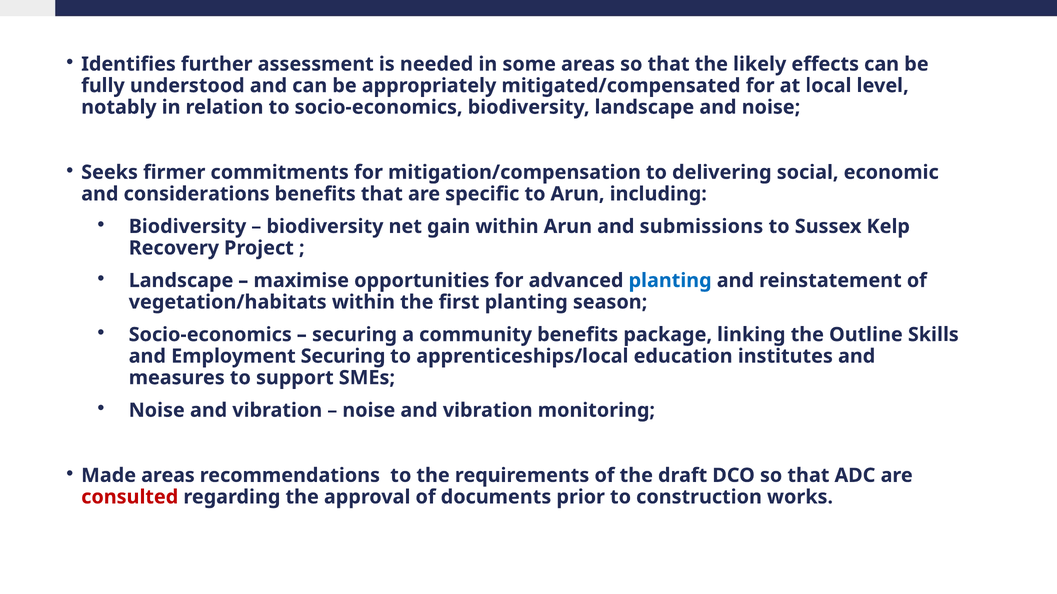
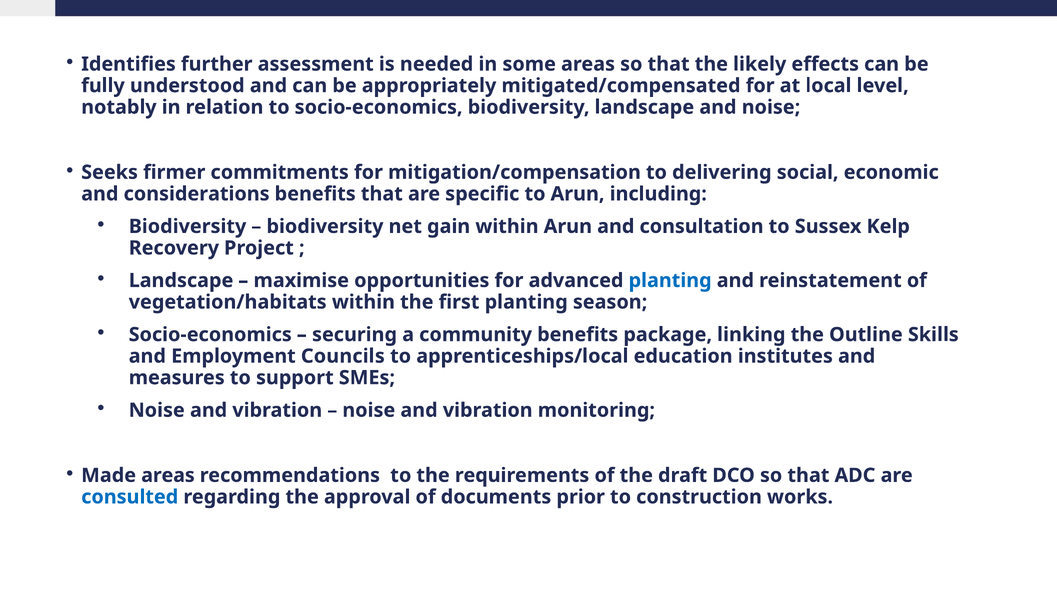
submissions: submissions -> consultation
Employment Securing: Securing -> Councils
consulted colour: red -> blue
